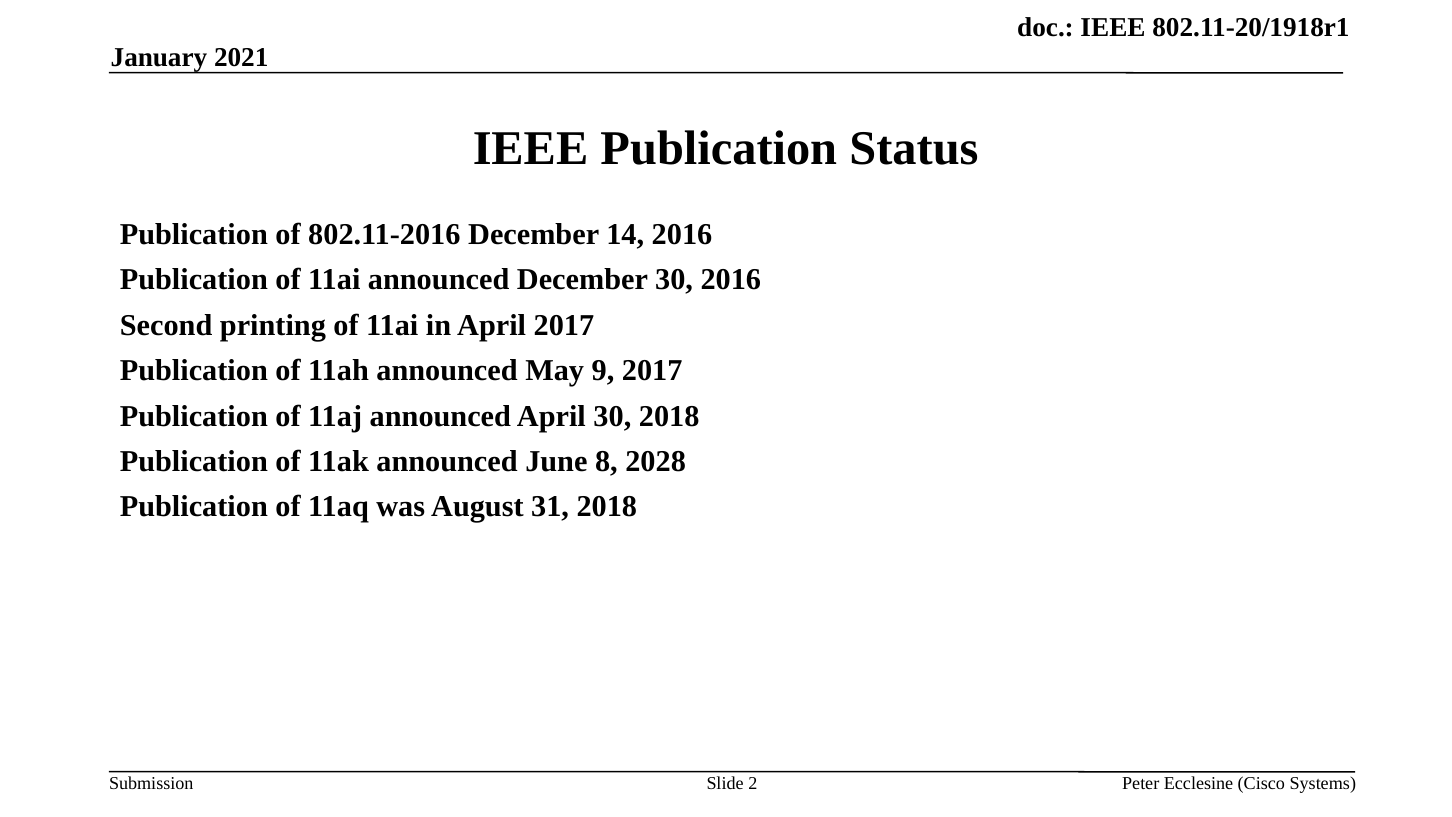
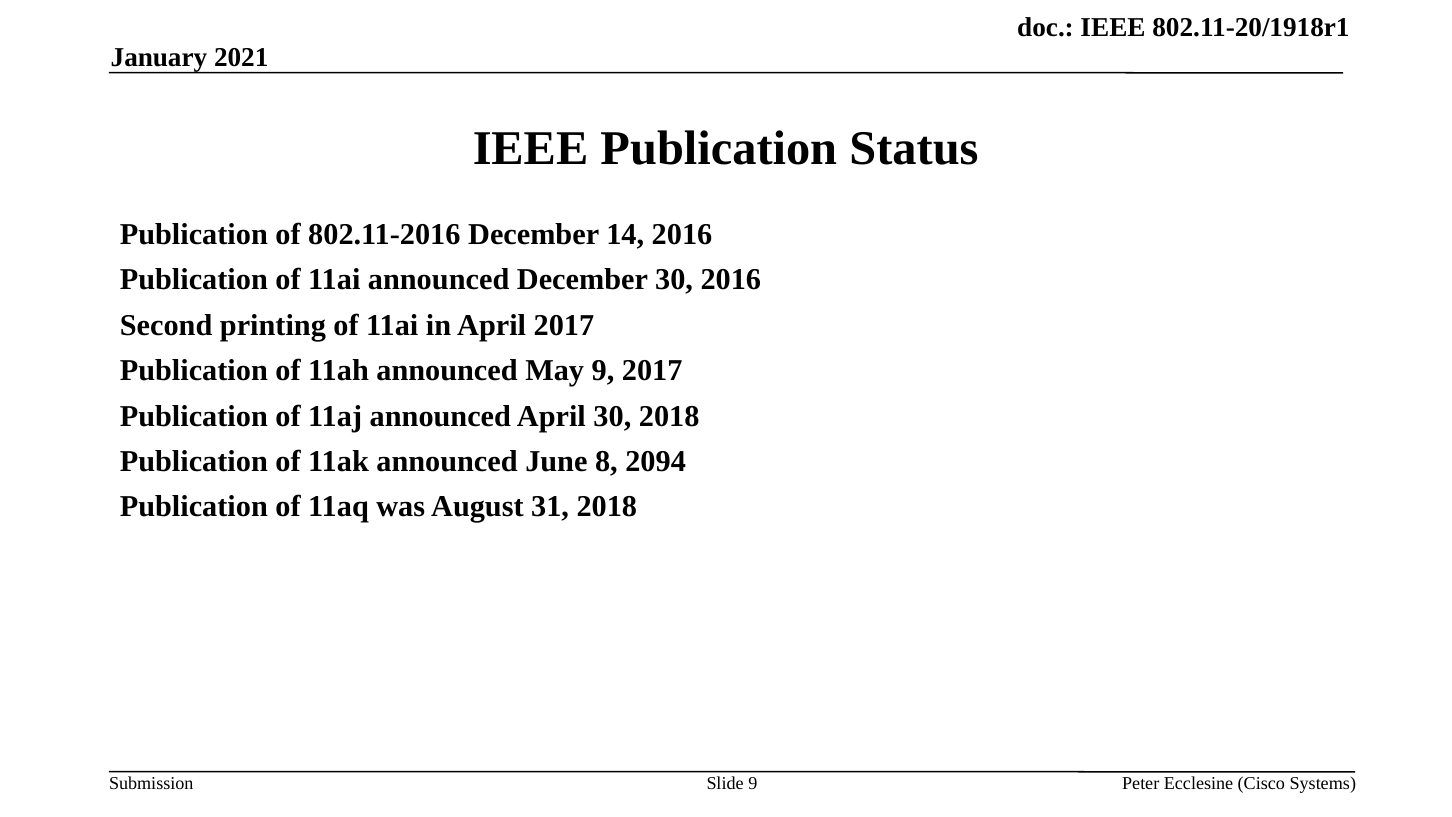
2028: 2028 -> 2094
Slide 2: 2 -> 9
